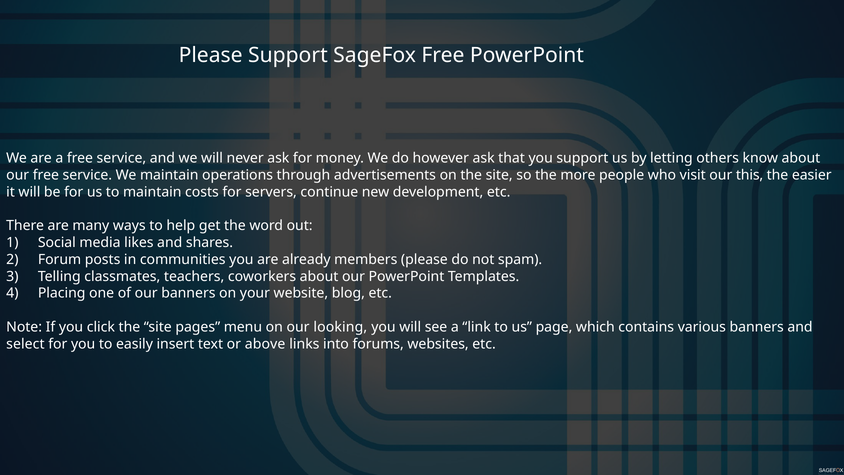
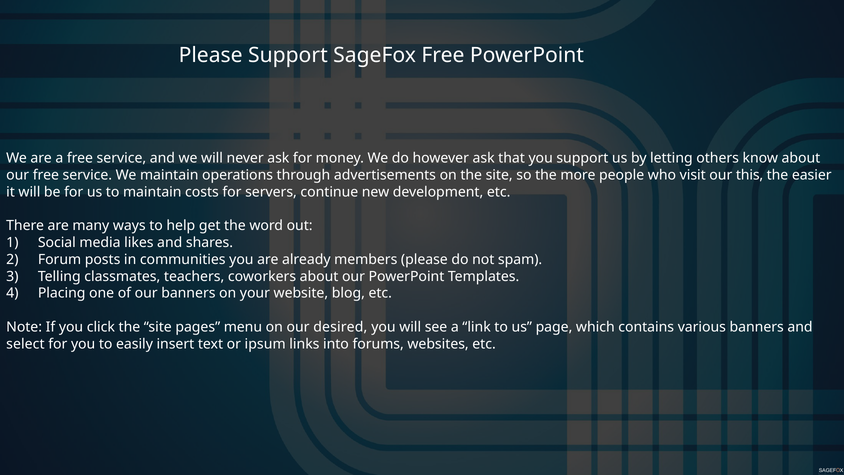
looking: looking -> desired
above: above -> ipsum
